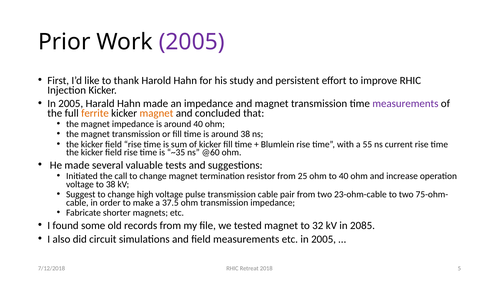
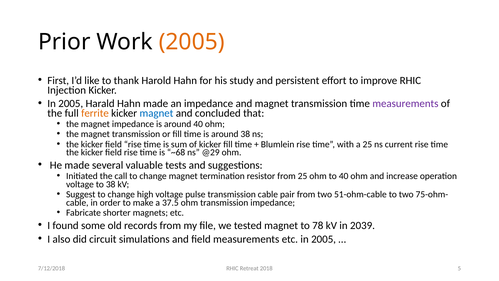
2005 at (192, 42) colour: purple -> orange
magnet at (156, 113) colour: orange -> blue
a 55: 55 -> 25
~35: ~35 -> ~68
@60: @60 -> @29
23-ohm-cable: 23-ohm-cable -> 51-ohm-cable
32: 32 -> 78
2085: 2085 -> 2039
